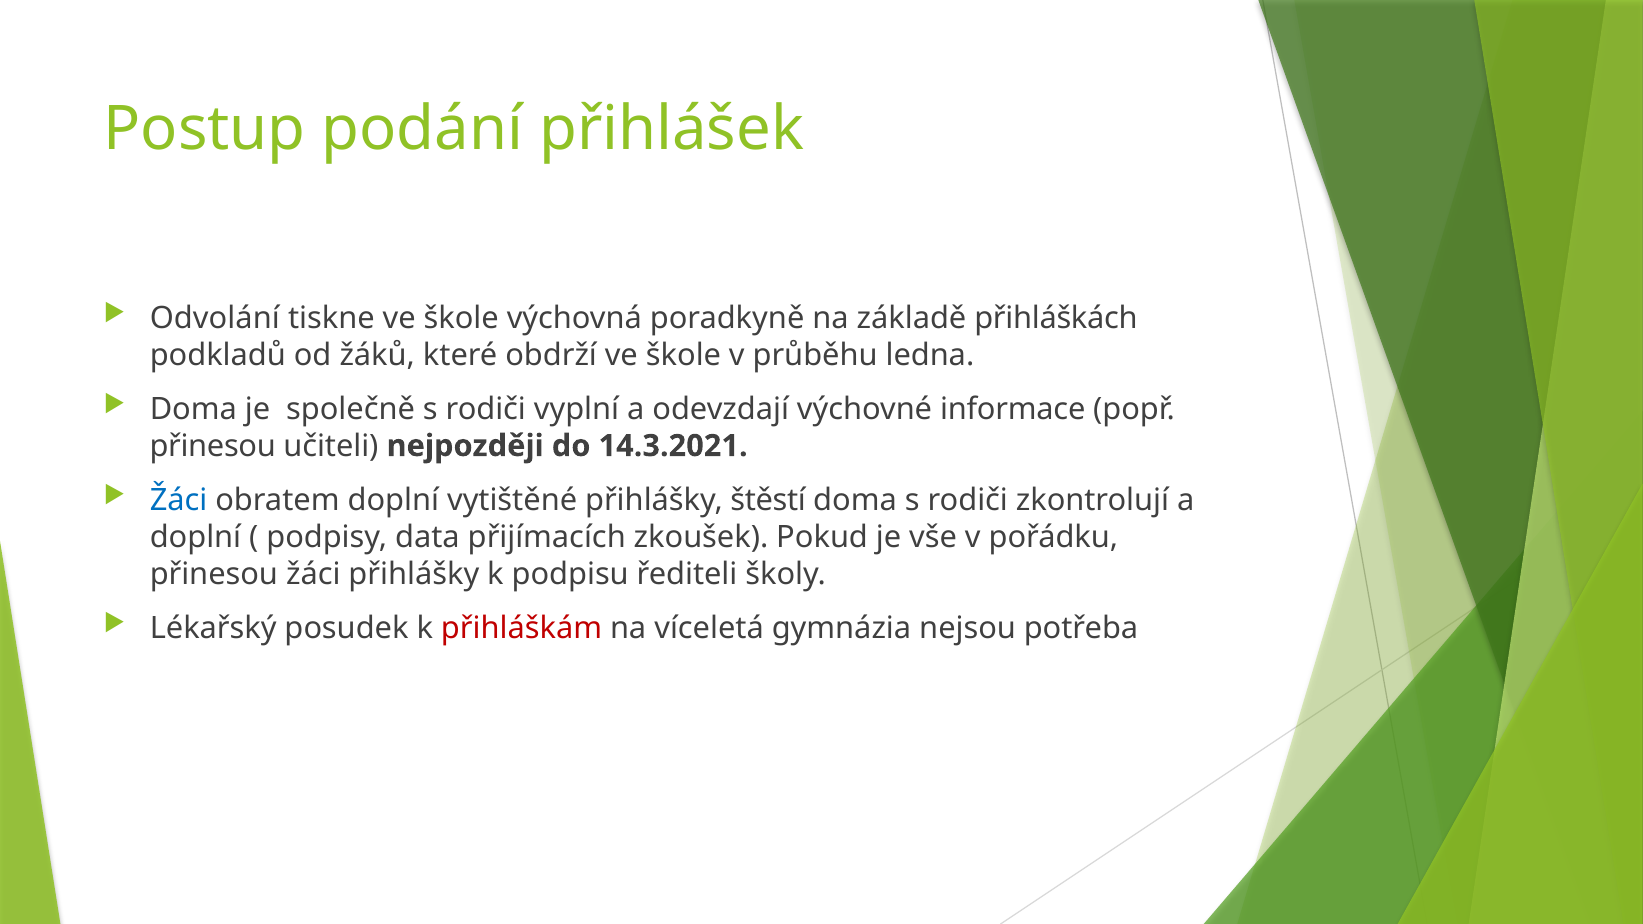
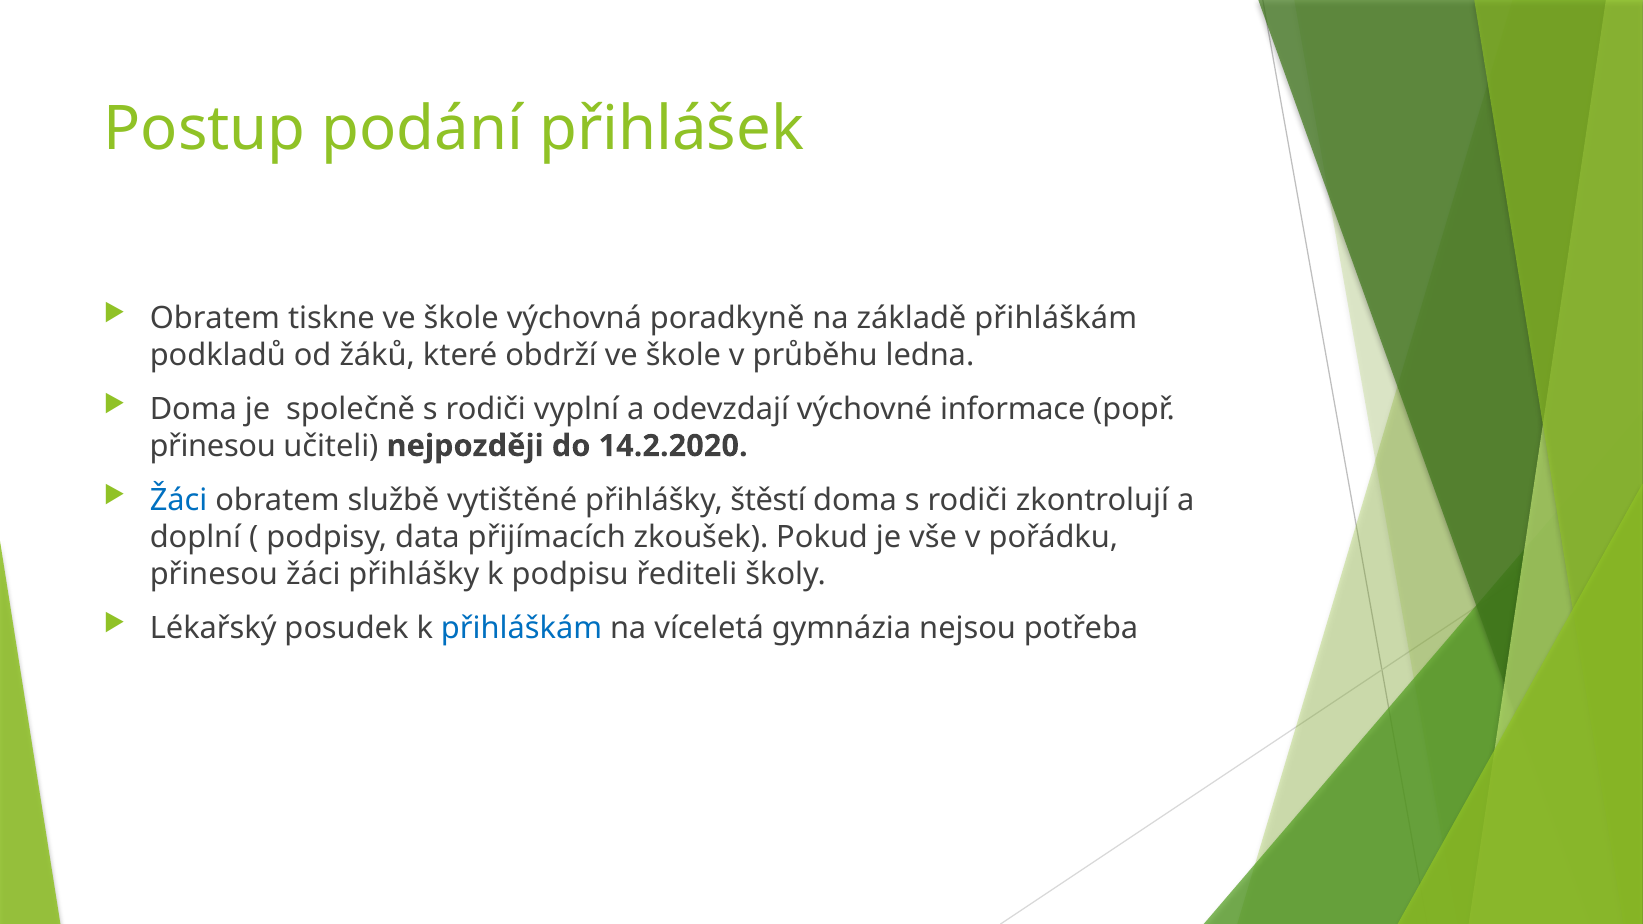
Odvolání at (215, 318): Odvolání -> Obratem
základě přihláškách: přihláškách -> přihláškám
14.3.2021: 14.3.2021 -> 14.2.2020
obratem doplní: doplní -> službě
přihláškám at (522, 628) colour: red -> blue
